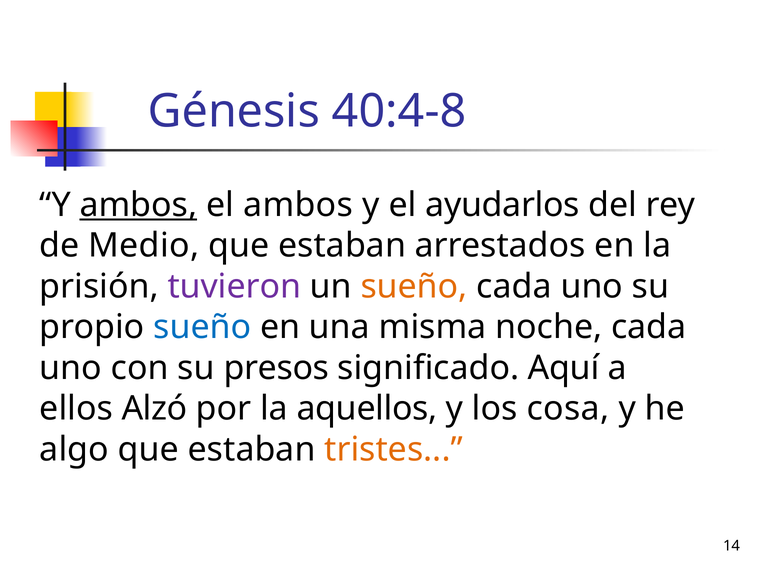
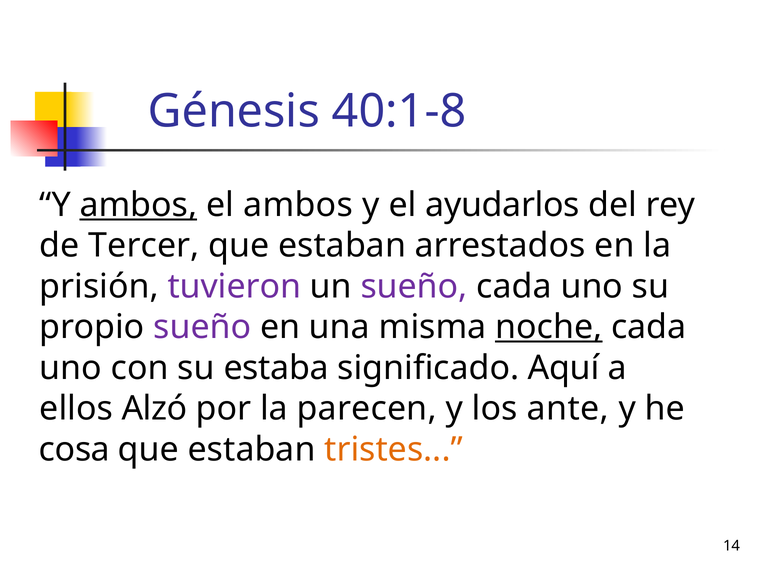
40:4-8: 40:4-8 -> 40:1-8
Medio: Medio -> Tercer
sueño at (414, 286) colour: orange -> purple
sueño at (202, 327) colour: blue -> purple
noche underline: none -> present
presos: presos -> estaba
aquellos: aquellos -> parecen
cosa: cosa -> ante
algo: algo -> cosa
